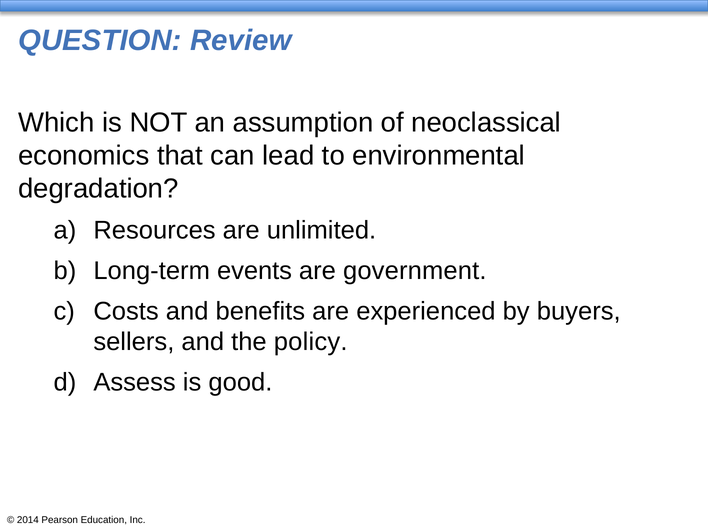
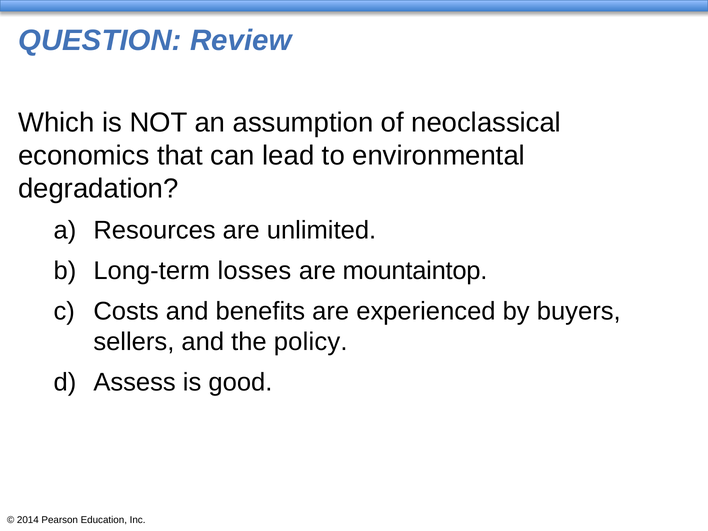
events: events -> losses
government: government -> mountaintop
